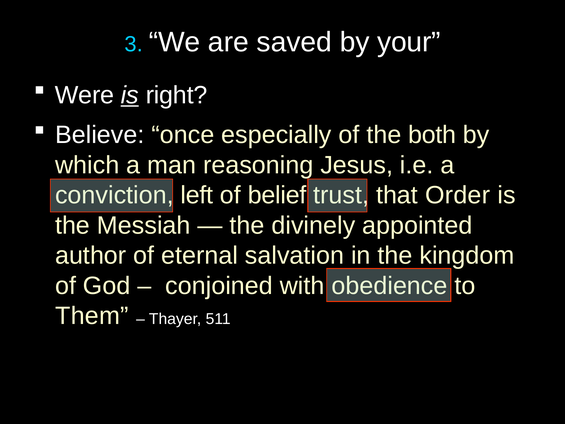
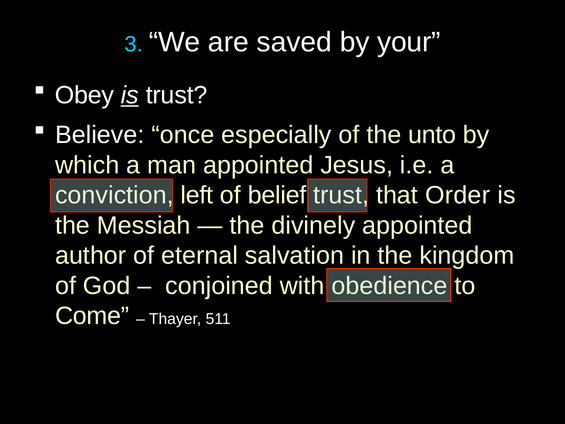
Were: Were -> Obey
is right: right -> trust
both: both -> unto
man reasoning: reasoning -> appointed
Them: Them -> Come
